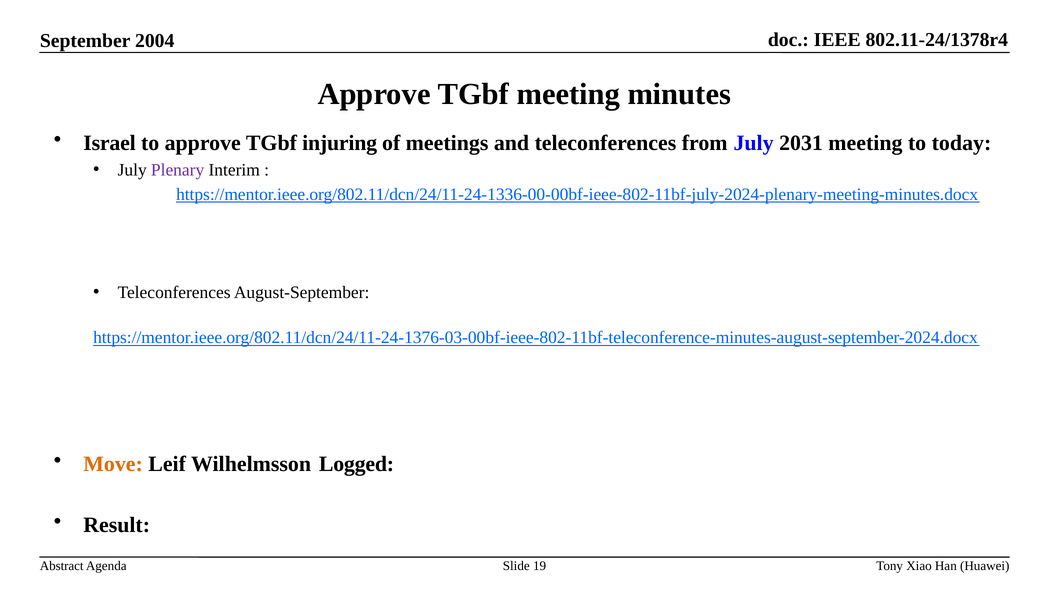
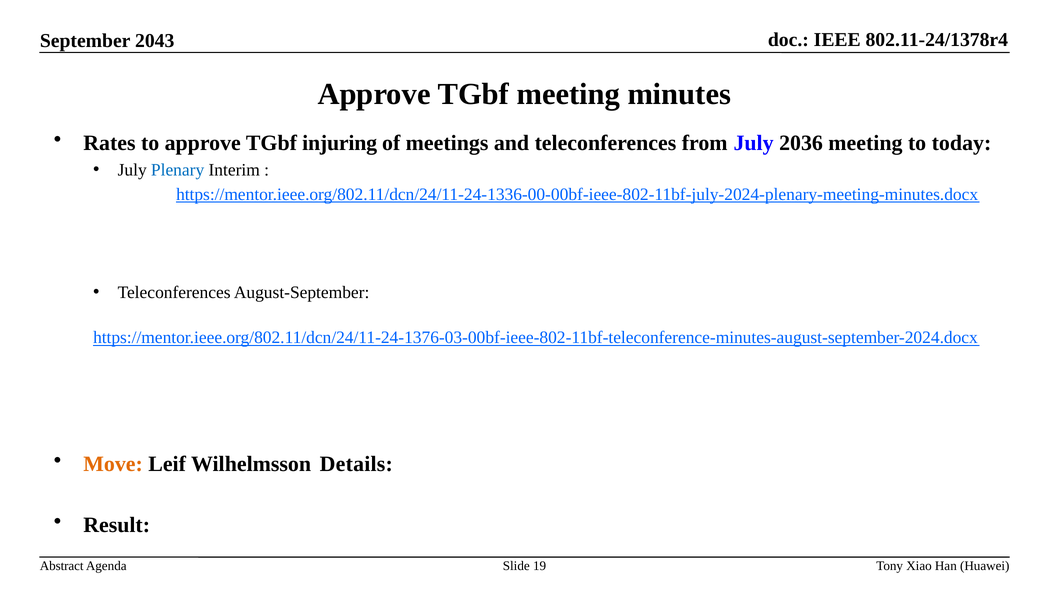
2004: 2004 -> 2043
Israel: Israel -> Rates
2031: 2031 -> 2036
Plenary colour: purple -> blue
Logged: Logged -> Details
